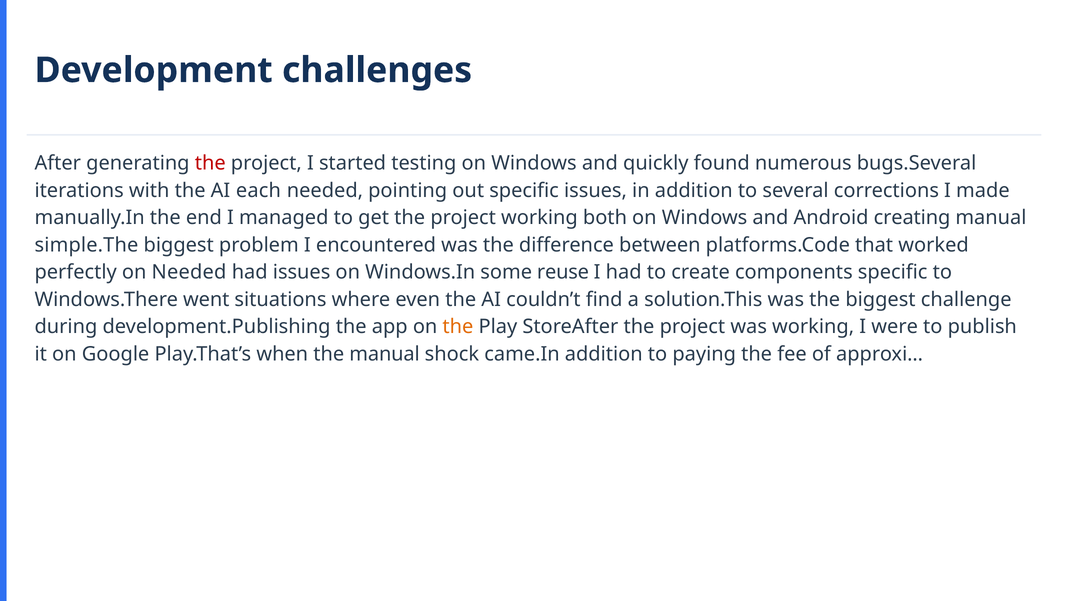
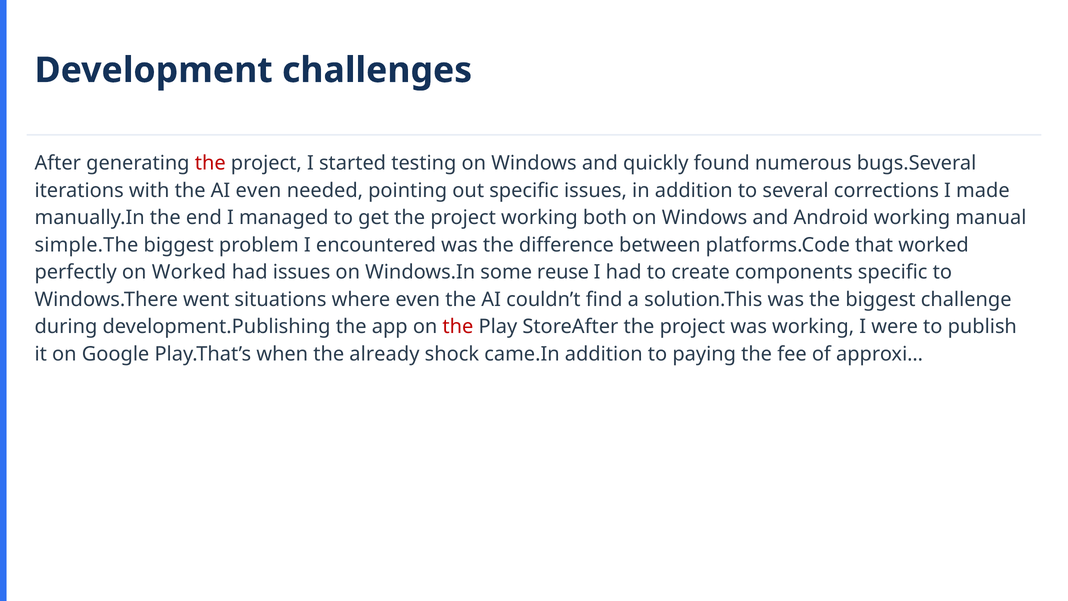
AI each: each -> even
Android creating: creating -> working
on Needed: Needed -> Worked
the at (458, 327) colour: orange -> red
the manual: manual -> already
